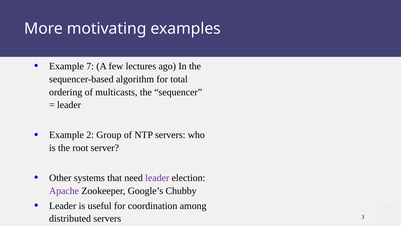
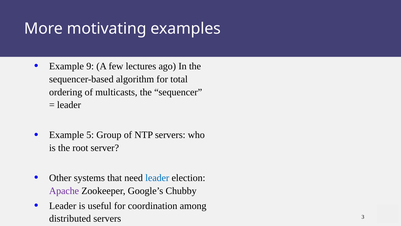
7: 7 -> 9
2: 2 -> 5
leader at (157, 178) colour: purple -> blue
